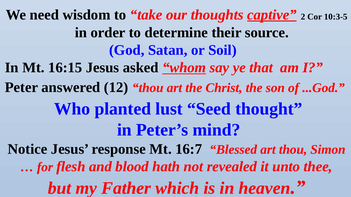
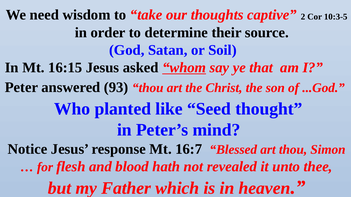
captive underline: present -> none
12: 12 -> 93
lust: lust -> like
